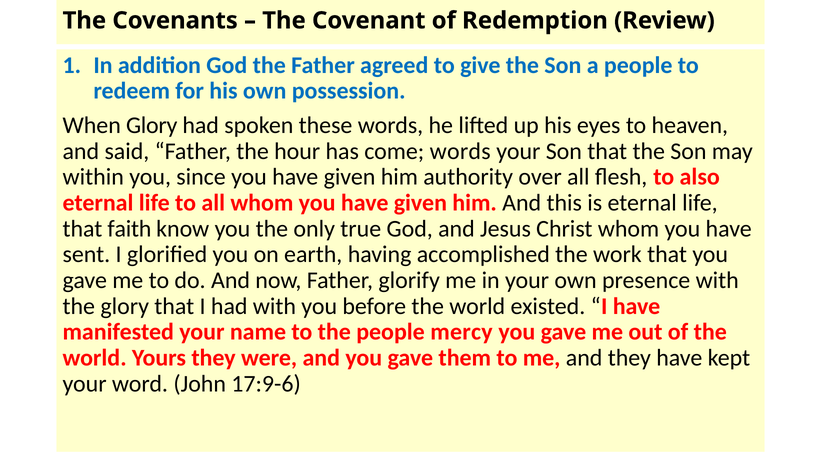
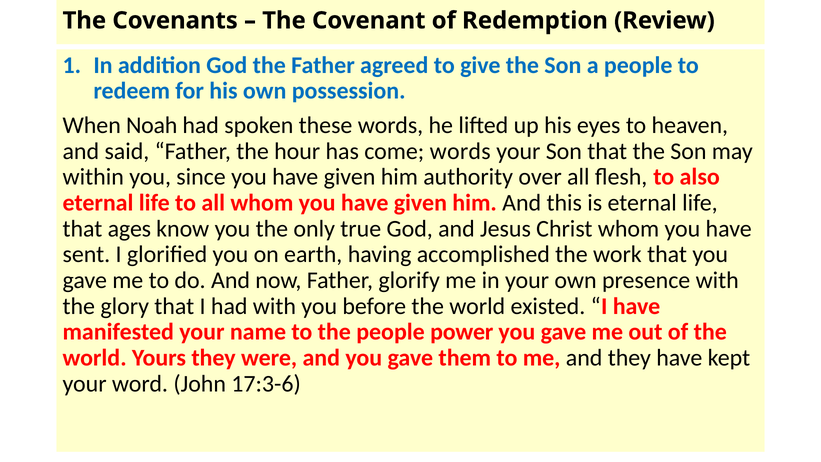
When Glory: Glory -> Noah
faith: faith -> ages
mercy: mercy -> power
17:9-6: 17:9-6 -> 17:3-6
